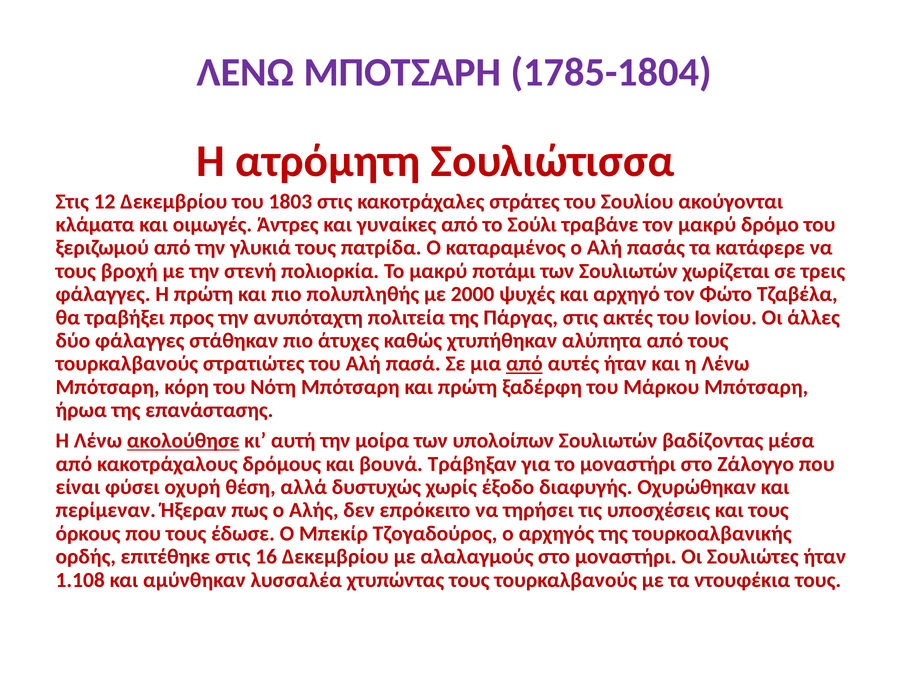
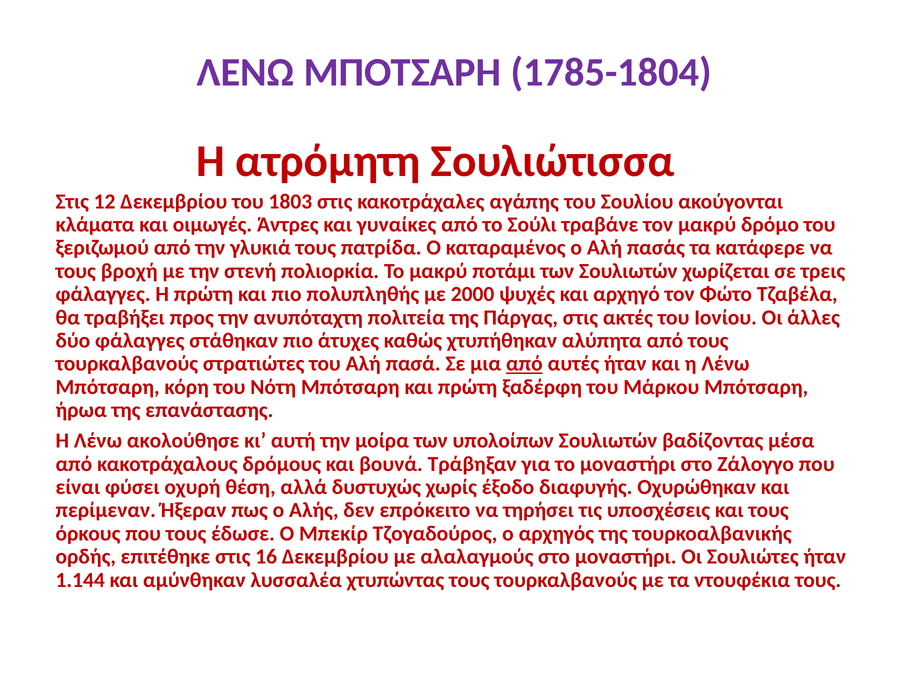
στράτες: στράτες -> αγάπης
ακολούθησε underline: present -> none
1.108: 1.108 -> 1.144
